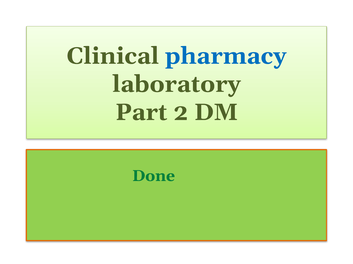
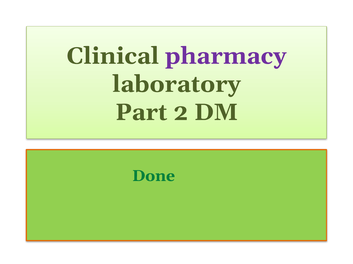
pharmacy at (226, 56) colour: blue -> purple
